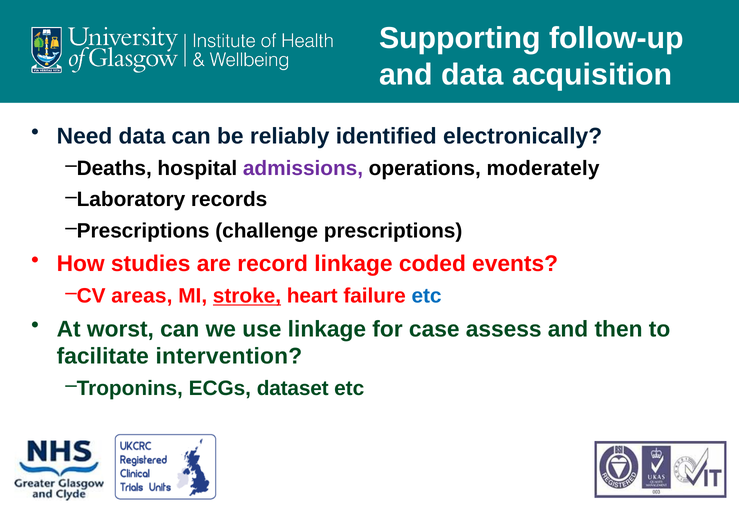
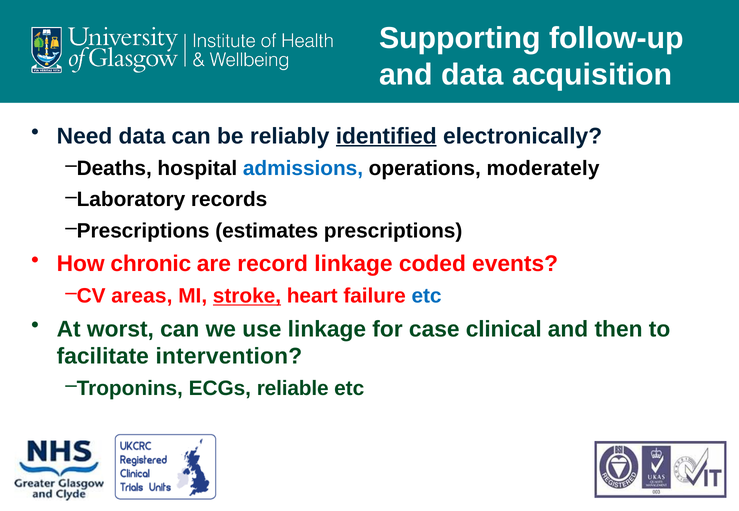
identified underline: none -> present
admissions colour: purple -> blue
challenge: challenge -> estimates
studies: studies -> chronic
assess: assess -> clinical
dataset: dataset -> reliable
